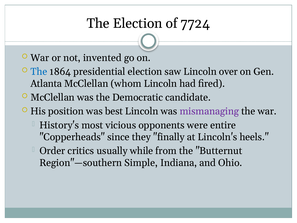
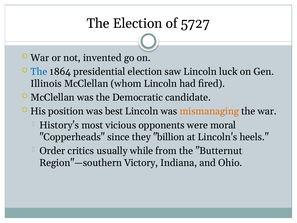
7724: 7724 -> 5727
over: over -> luck
Atlanta: Atlanta -> Illinois
mismanaging colour: purple -> orange
entire: entire -> moral
finally: finally -> billion
Simple: Simple -> Victory
